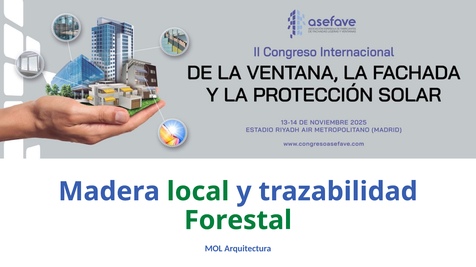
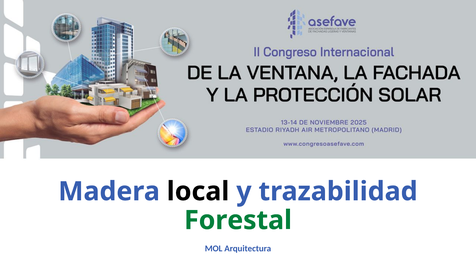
local colour: green -> black
